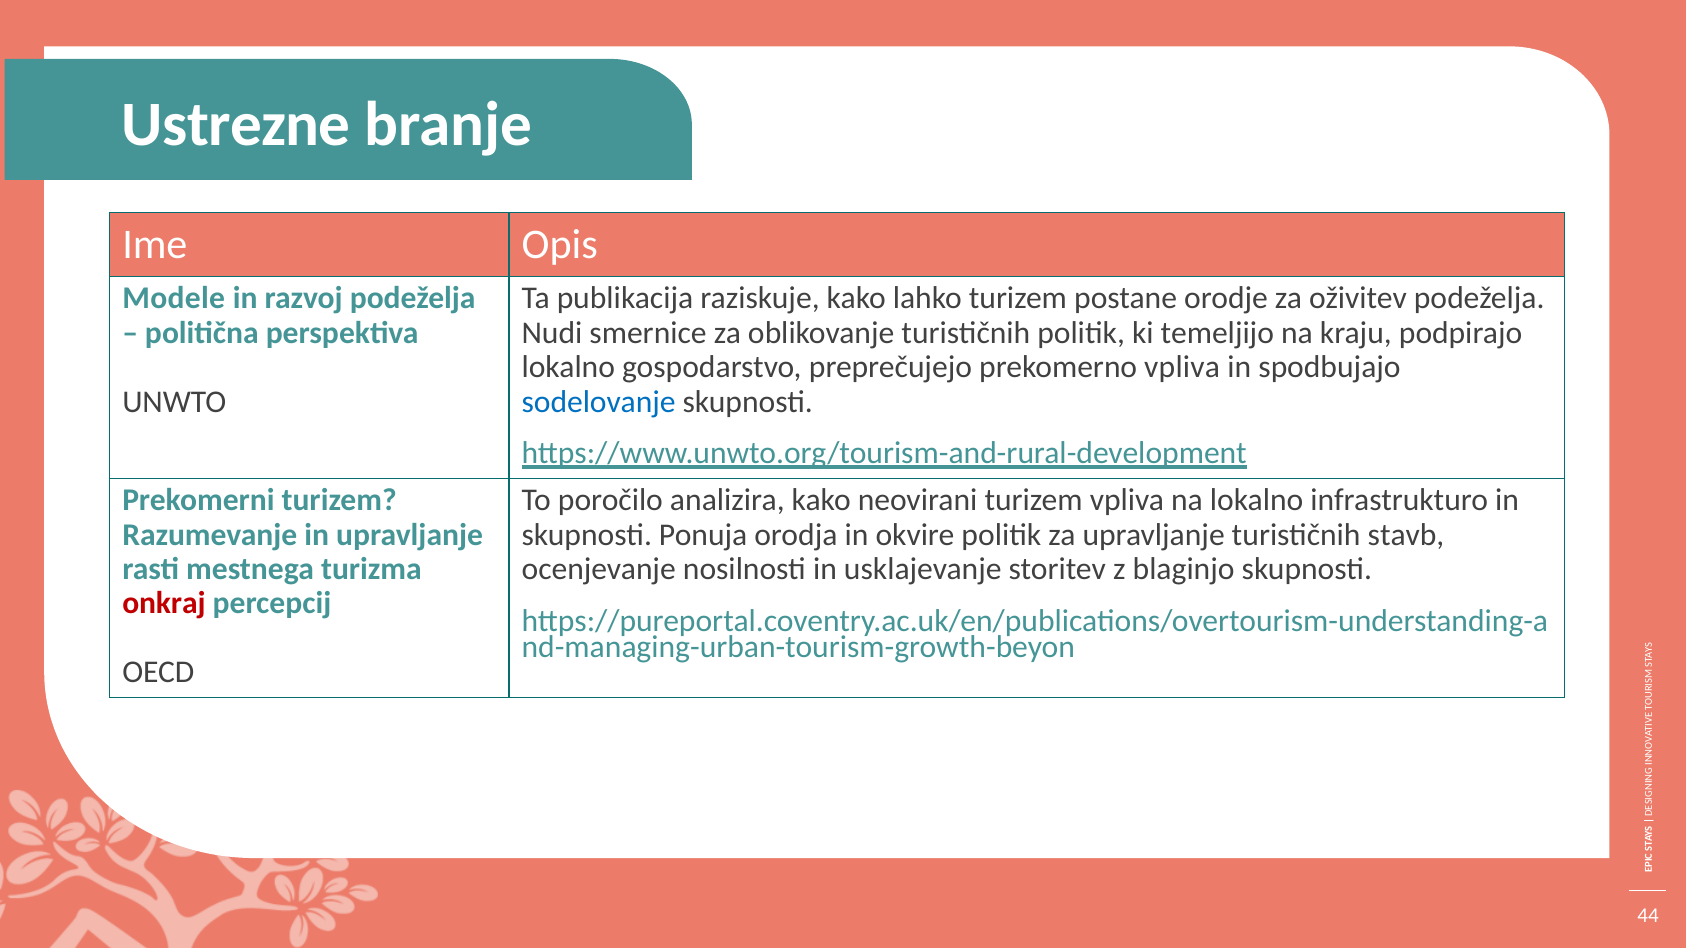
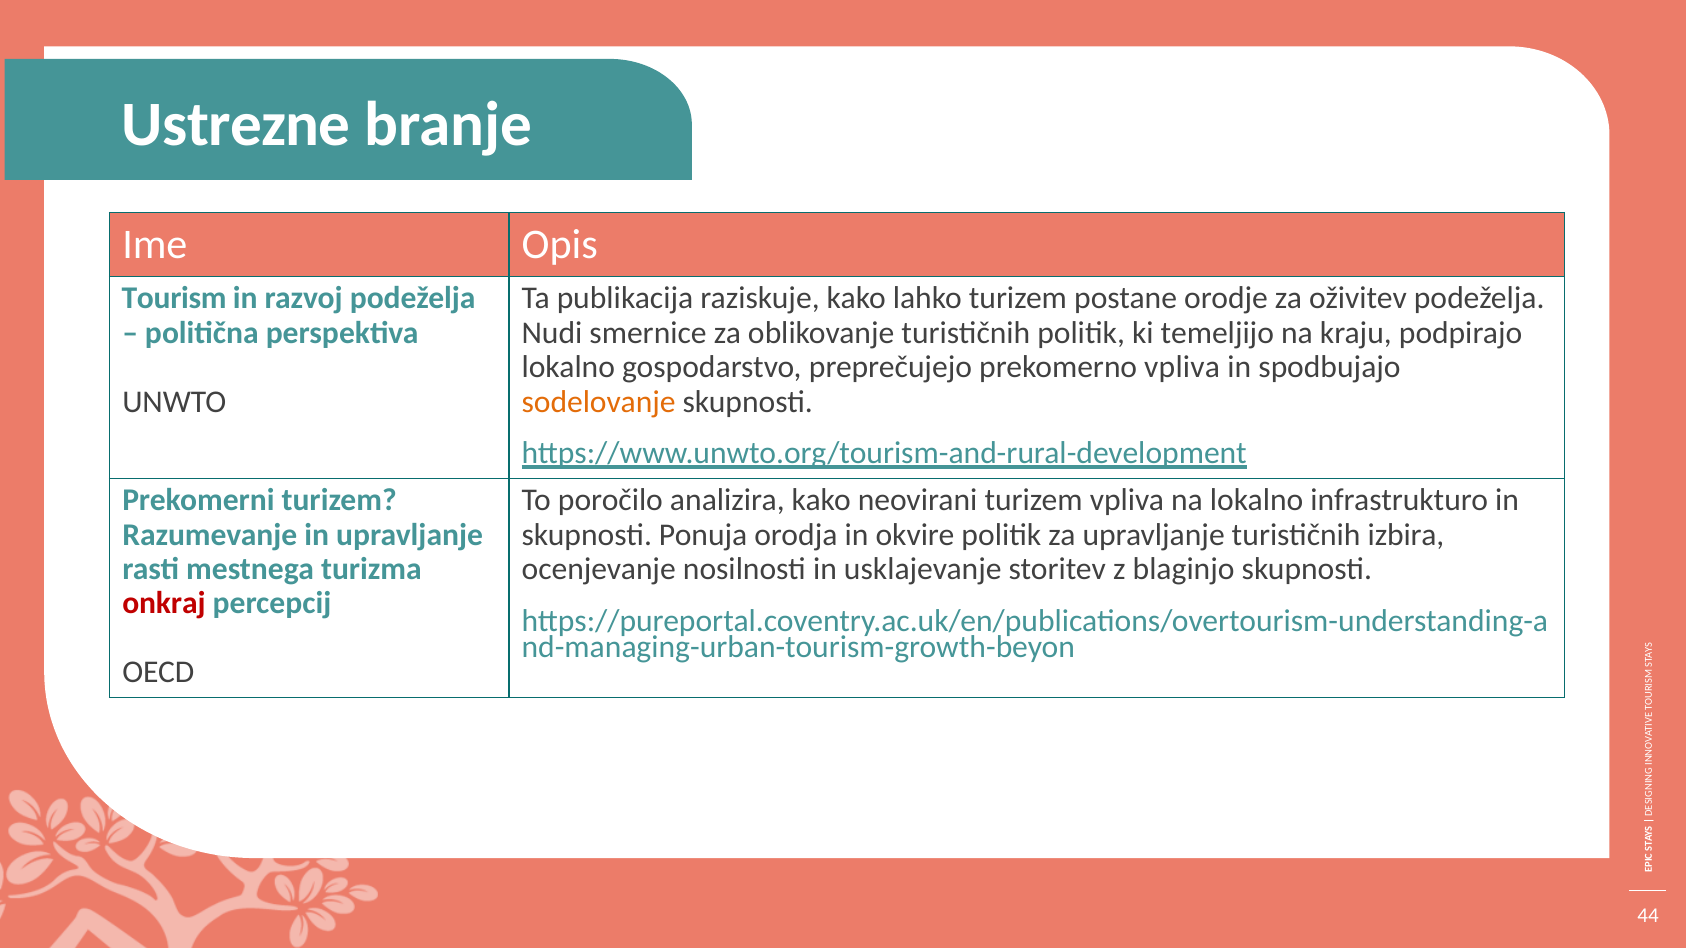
Modele: Modele -> Tourism
sodelovanje colour: blue -> orange
stavb: stavb -> izbira
